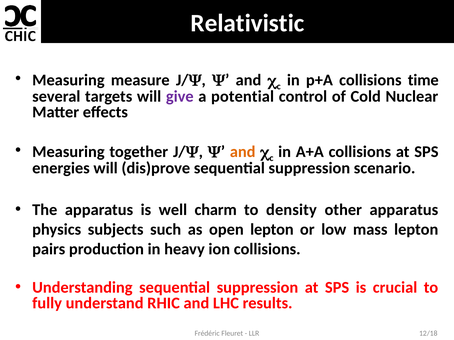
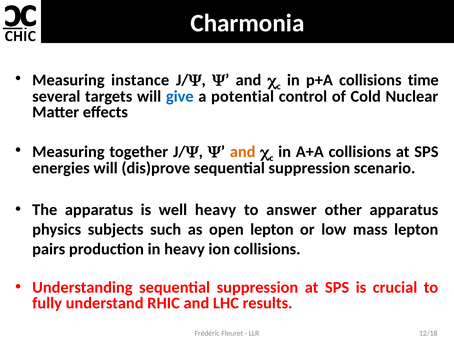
Relativistic: Relativistic -> Charmonia
measure: measure -> instance
give colour: purple -> blue
well charm: charm -> heavy
density: density -> answer
